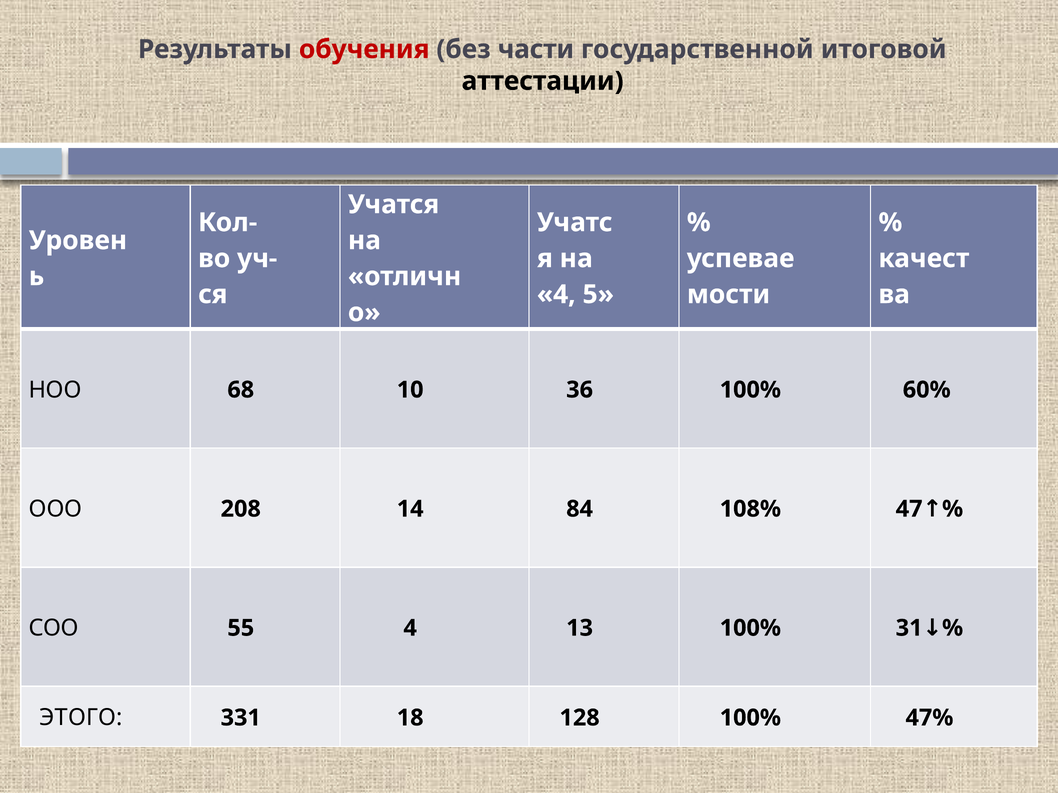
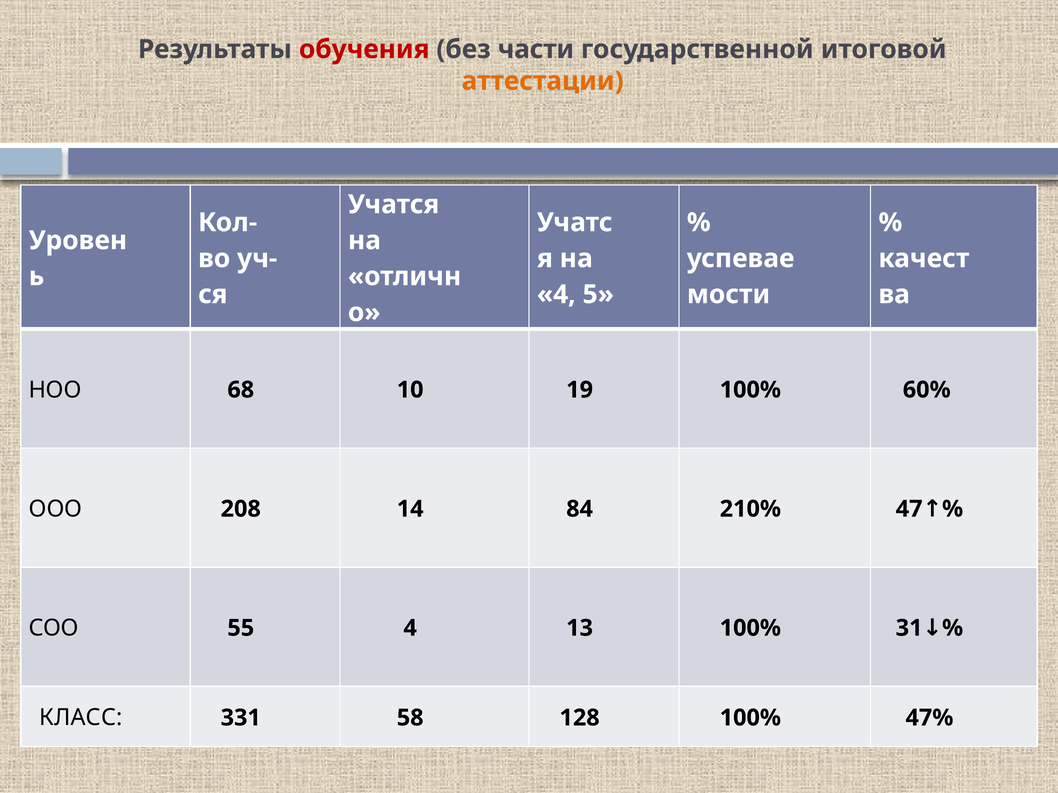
аттестации colour: black -> orange
36: 36 -> 19
108%: 108% -> 210%
ЭТОГО: ЭТОГО -> КЛАСС
18: 18 -> 58
